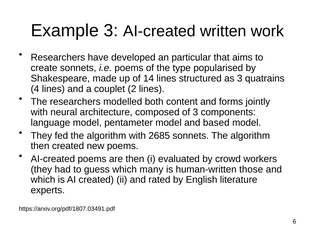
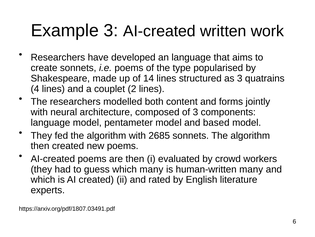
an particular: particular -> language
human-written those: those -> many
